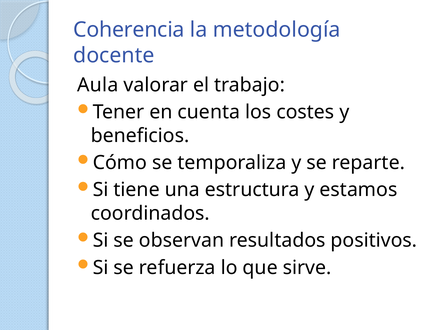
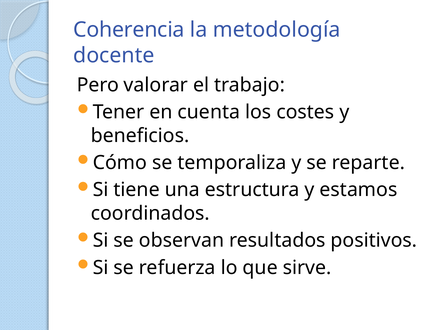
Aula: Aula -> Pero
